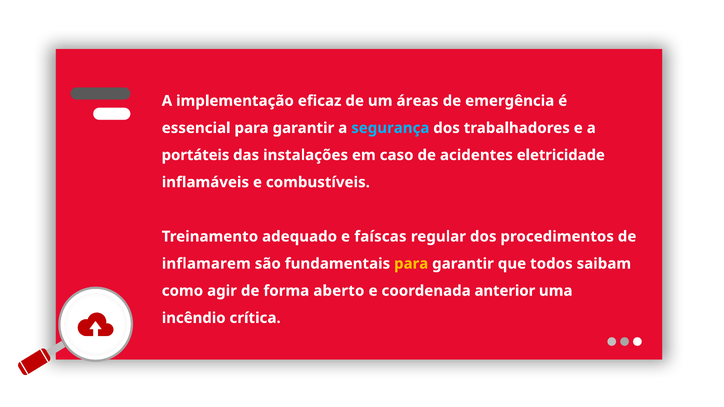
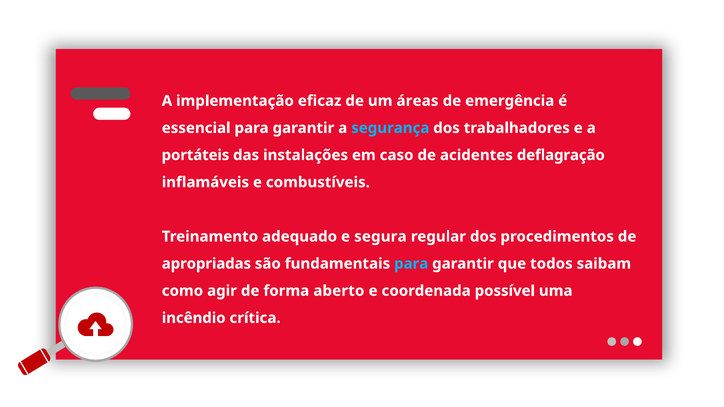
eletricidade: eletricidade -> deflagração
faíscas: faíscas -> segura
inflamarem: inflamarem -> apropriadas
para at (411, 264) colour: yellow -> light blue
anterior: anterior -> possível
